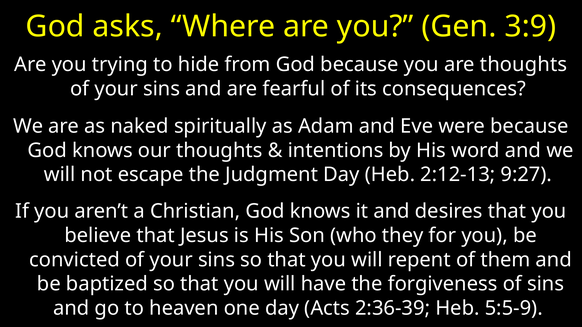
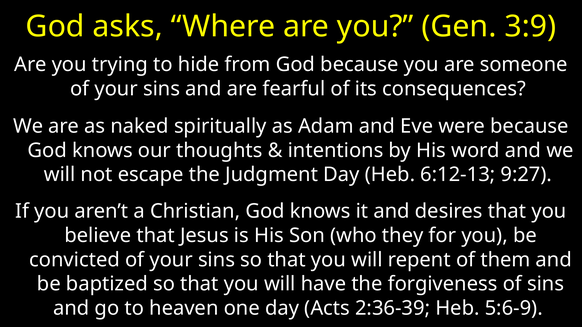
are thoughts: thoughts -> someone
2:12-13: 2:12-13 -> 6:12-13
5:5-9: 5:5-9 -> 5:6-9
